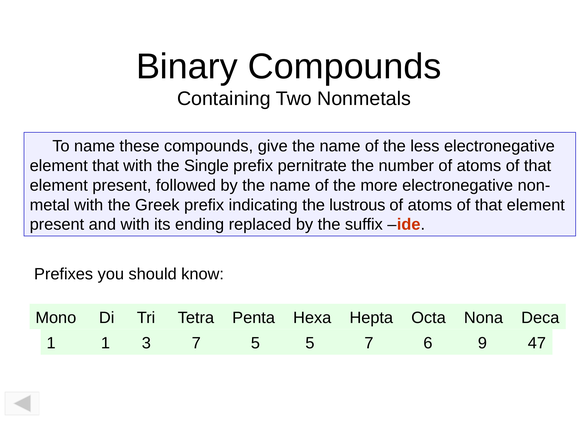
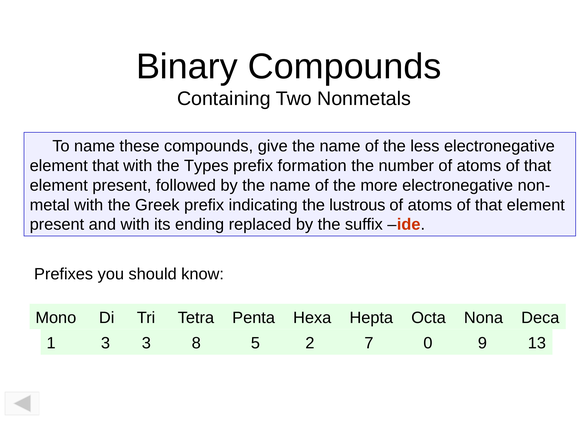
Single: Single -> Types
pernitrate: pernitrate -> formation
1 1: 1 -> 3
3 7: 7 -> 8
5 5: 5 -> 2
6: 6 -> 0
47: 47 -> 13
